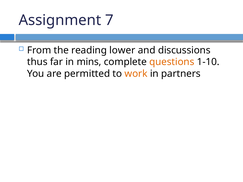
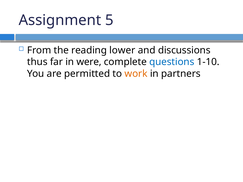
7: 7 -> 5
mins: mins -> were
questions colour: orange -> blue
